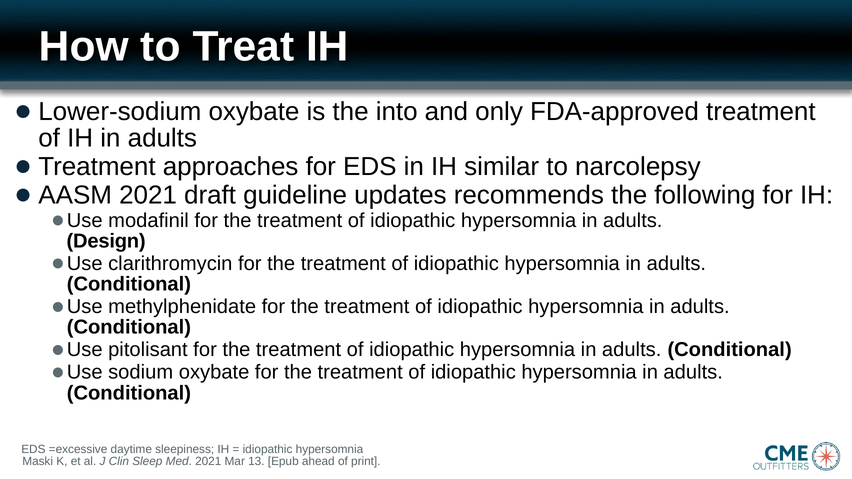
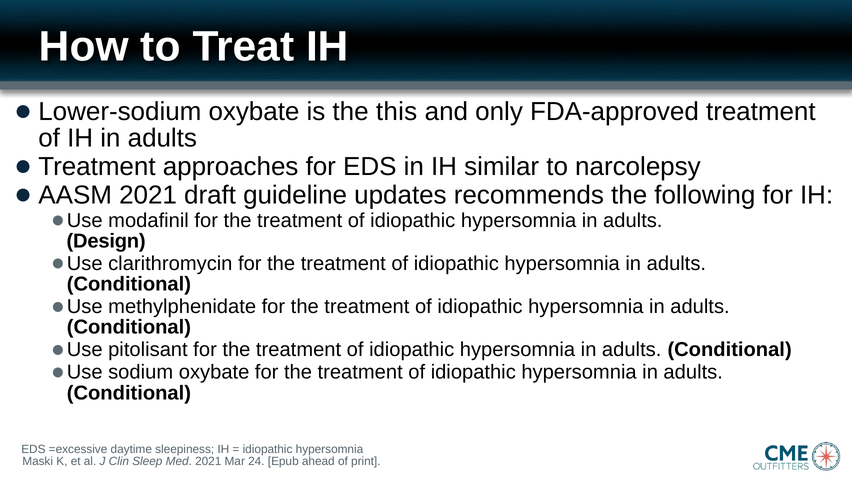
into: into -> this
13: 13 -> 24
